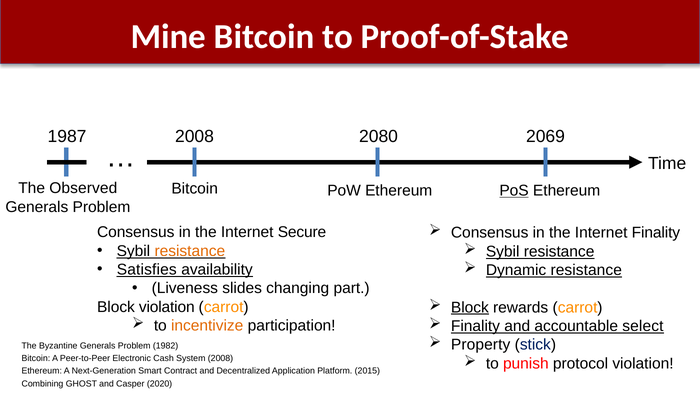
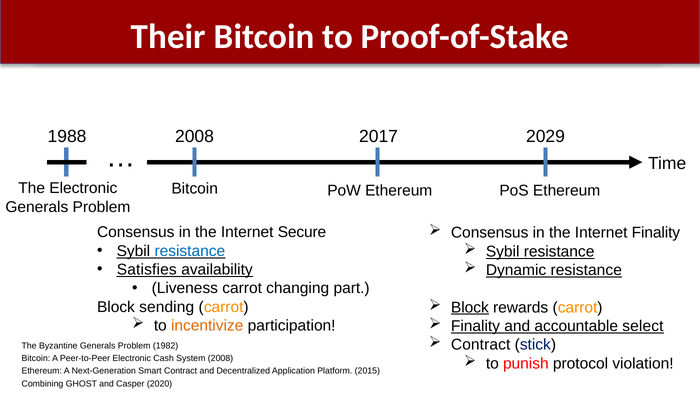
Mine: Mine -> Their
1987: 1987 -> 1988
2080: 2080 -> 2017
2069: 2069 -> 2029
The Observed: Observed -> Electronic
PoS underline: present -> none
resistance at (190, 251) colour: orange -> blue
Liveness slides: slides -> carrot
Block violation: violation -> sending
Property at (481, 345): Property -> Contract
